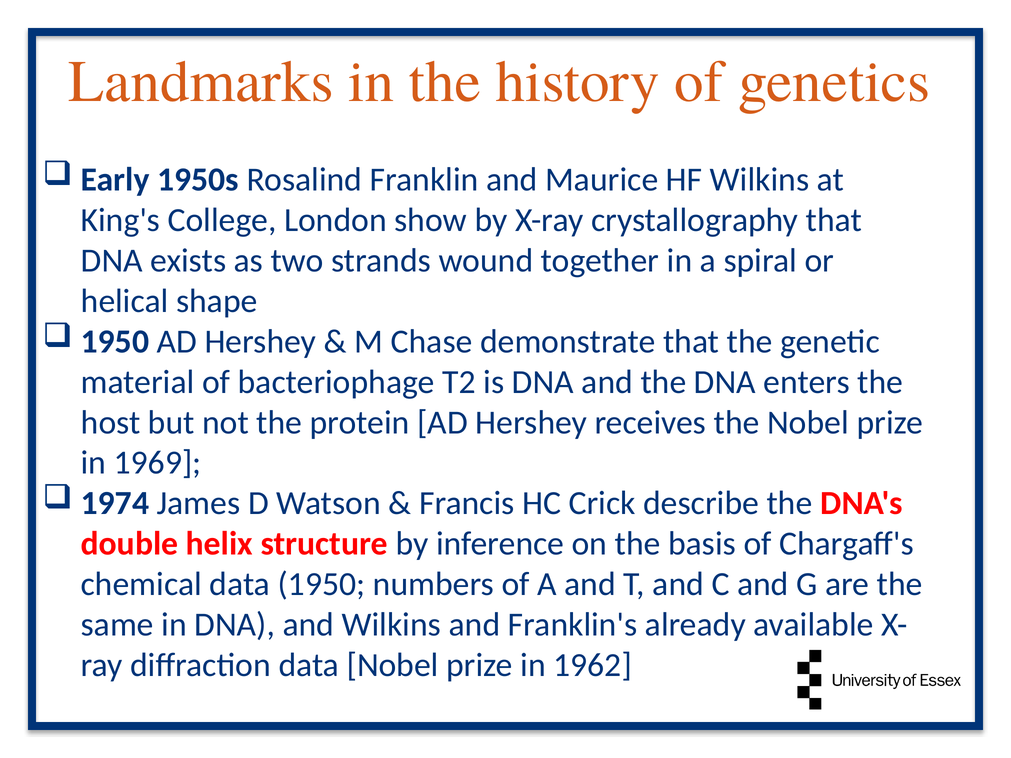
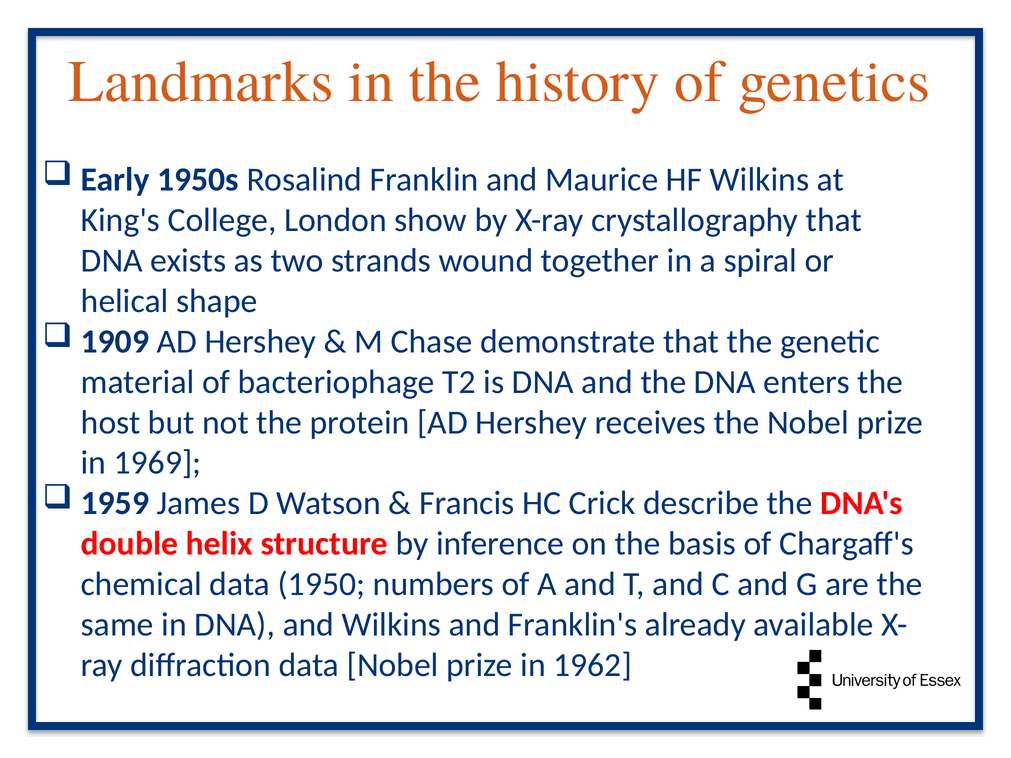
1950 at (115, 342): 1950 -> 1909
1974: 1974 -> 1959
